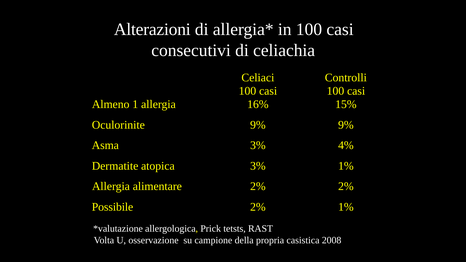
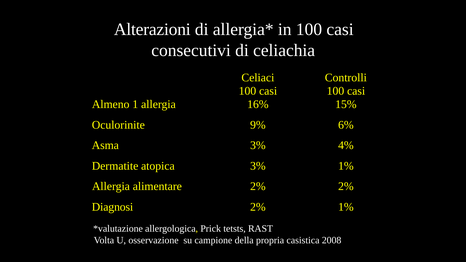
9% 9%: 9% -> 6%
Possibile: Possibile -> Diagnosi
